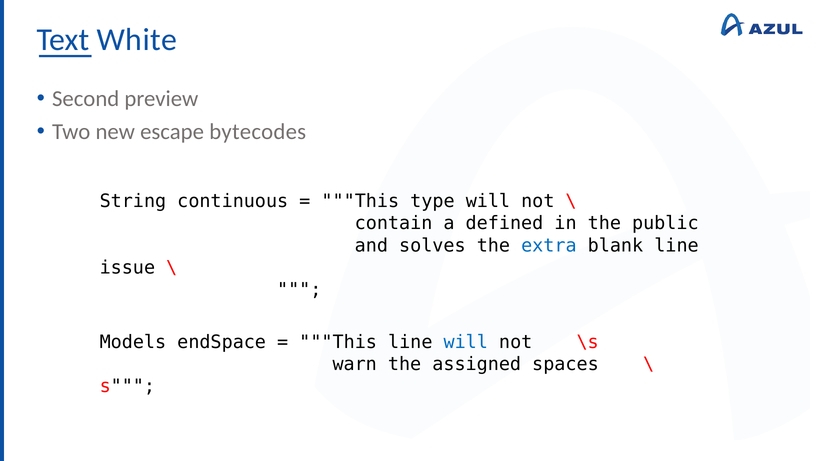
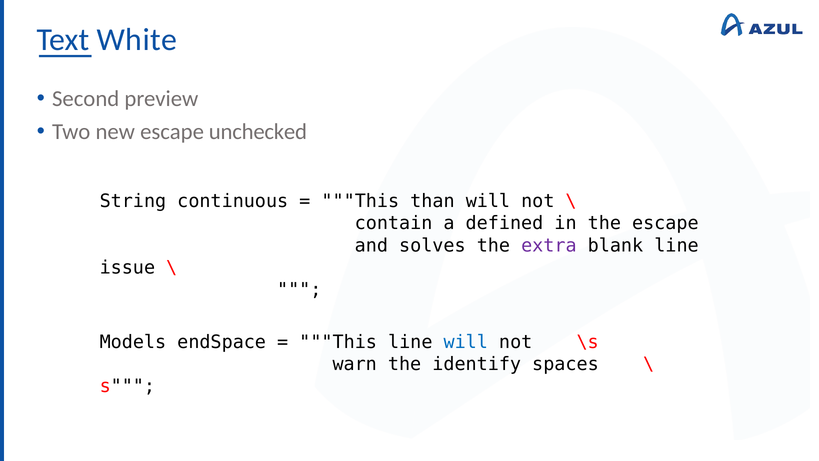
bytecodes: bytecodes -> unchecked
type: type -> than
the public: public -> escape
extra colour: blue -> purple
assigned: assigned -> identify
